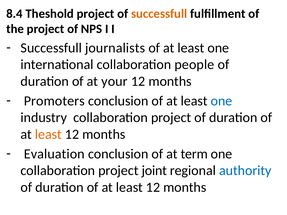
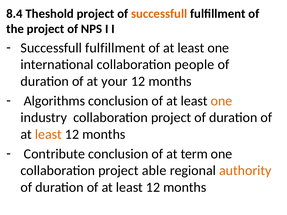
journalists at (115, 48): journalists -> fulfillment
Promoters: Promoters -> Algorithms
one at (221, 101) colour: blue -> orange
Evaluation: Evaluation -> Contribute
joint: joint -> able
authority colour: blue -> orange
